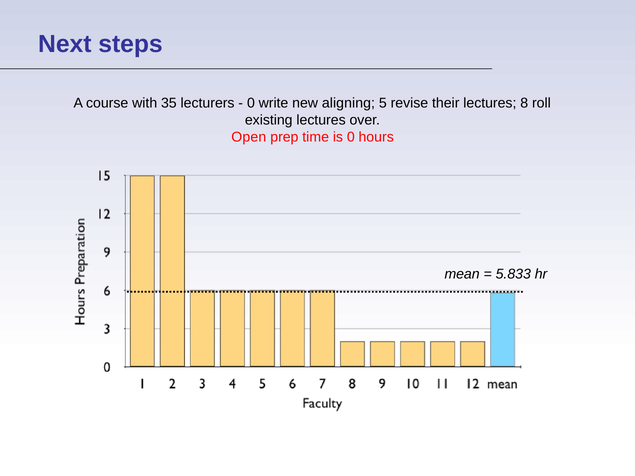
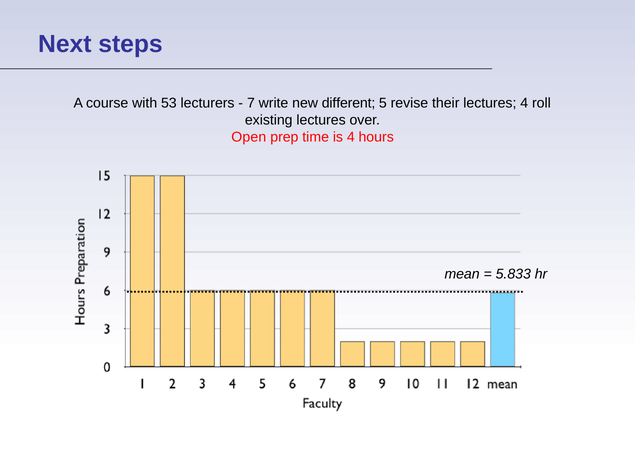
35: 35 -> 53
0 at (251, 103): 0 -> 7
aligning: aligning -> different
lectures 8: 8 -> 4
is 0: 0 -> 4
